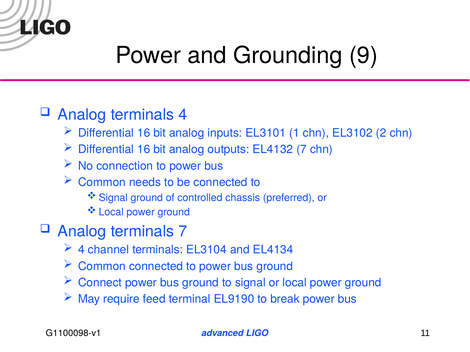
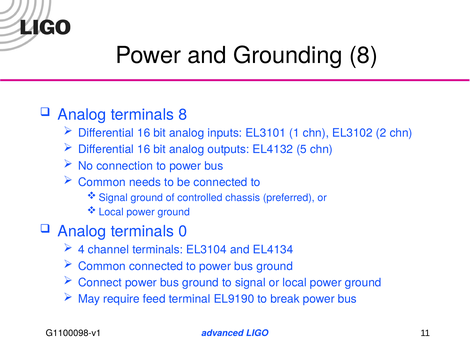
Grounding 9: 9 -> 8
terminals 4: 4 -> 8
EL4132 7: 7 -> 5
terminals 7: 7 -> 0
